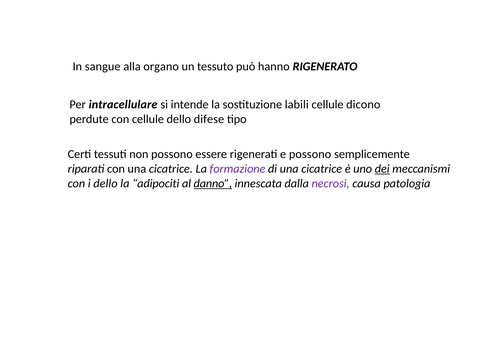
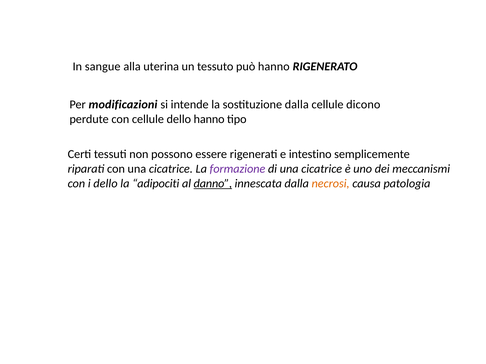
organo: organo -> uterina
intracellulare: intracellulare -> modificazioni
sostituzione labili: labili -> dalla
dello difese: difese -> hanno
e possono: possono -> intestino
dei underline: present -> none
necrosi colour: purple -> orange
